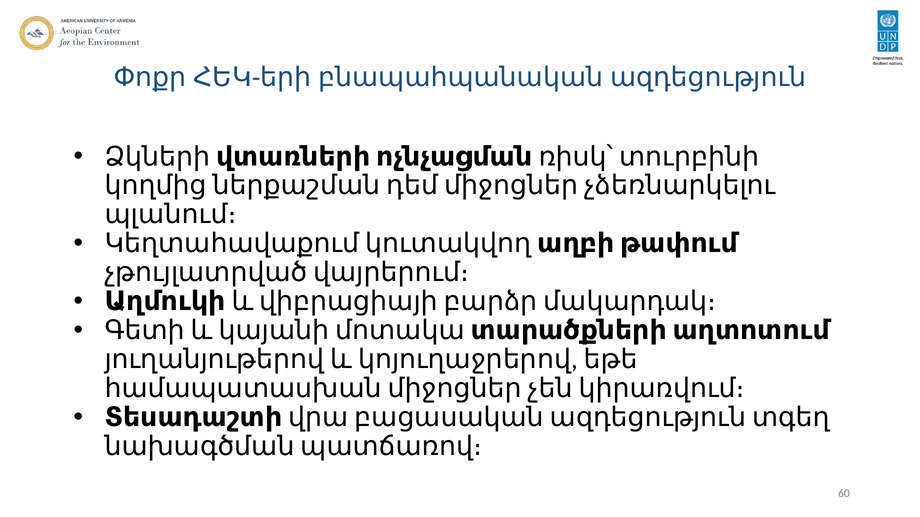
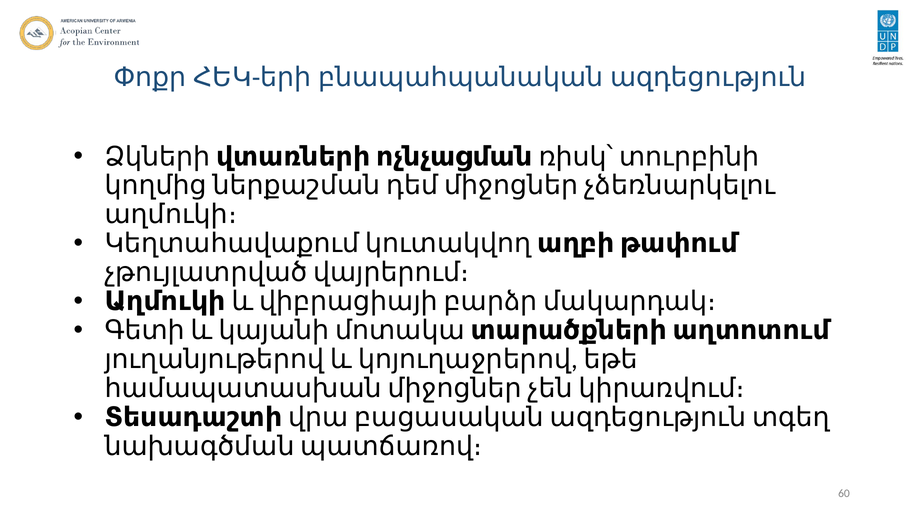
պլանում։: պլանում։ -> աղմուկի։
